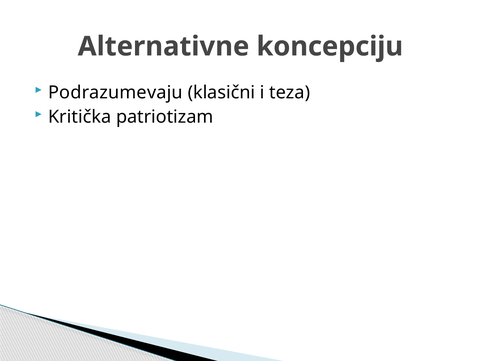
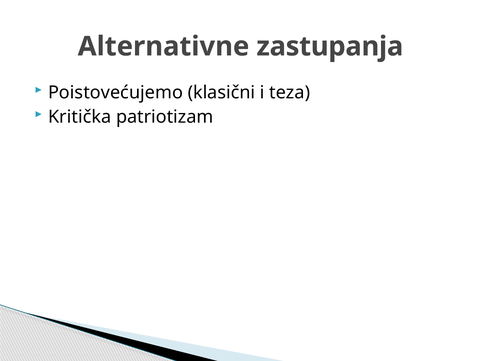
koncepciju: koncepciju -> zastupanja
Podrazumevaju: Podrazumevaju -> Poistovećujemo
